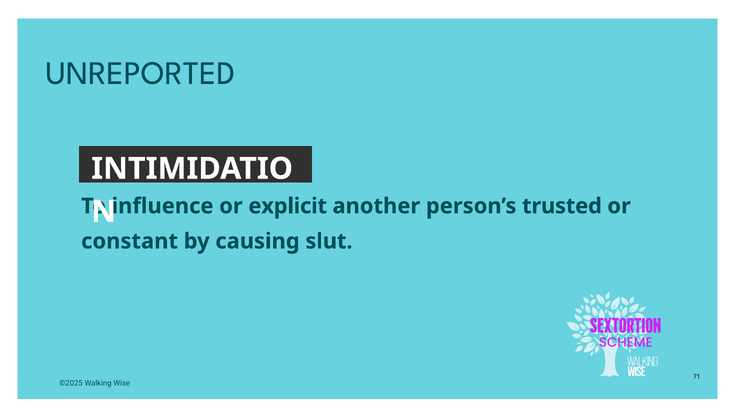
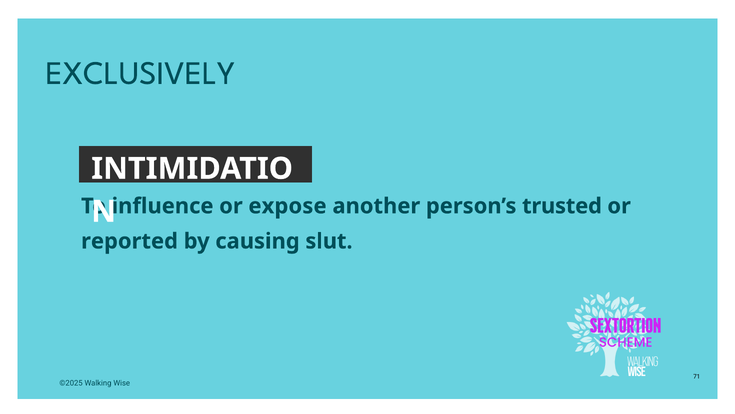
UNREPORTED: UNREPORTED -> EXCLUSIVELY
explicit: explicit -> expose
constant: constant -> reported
